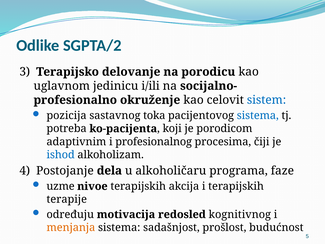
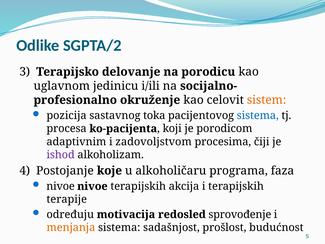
sistem colour: blue -> orange
potreba: potreba -> procesa
profesionalnog: profesionalnog -> zadovoljstvom
ishod colour: blue -> purple
dela: dela -> koje
faze: faze -> faza
uzme at (61, 186): uzme -> nivoe
kognitivnog: kognitivnog -> sprovođenje
